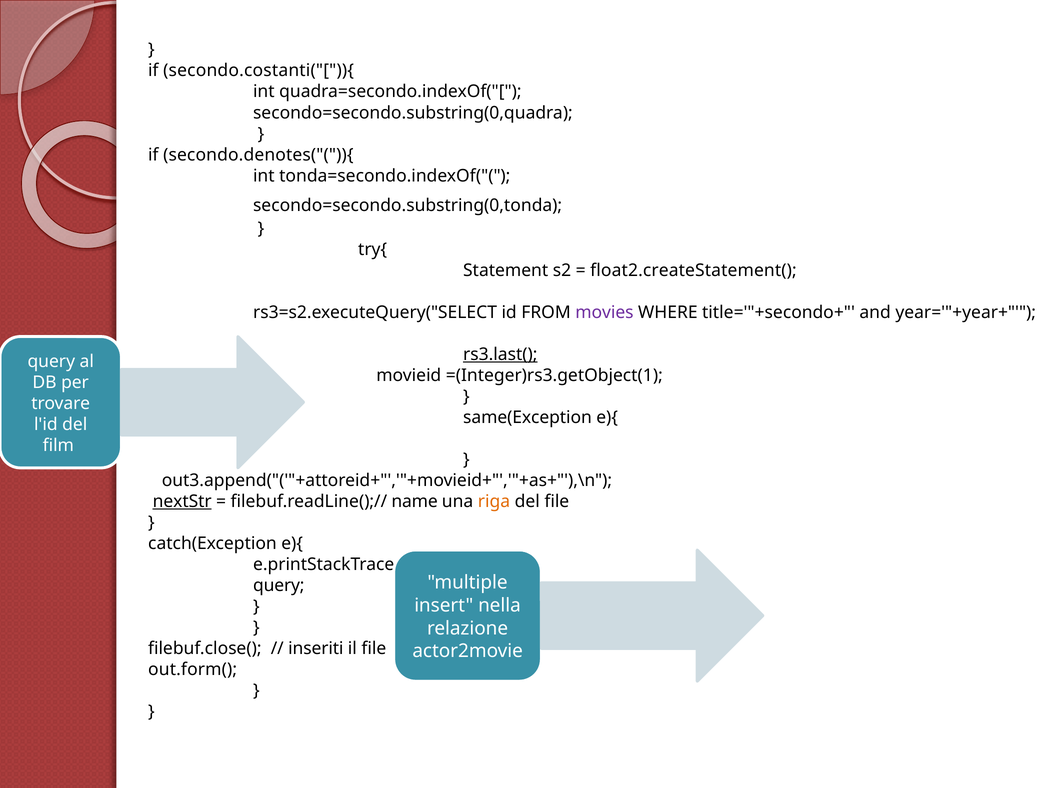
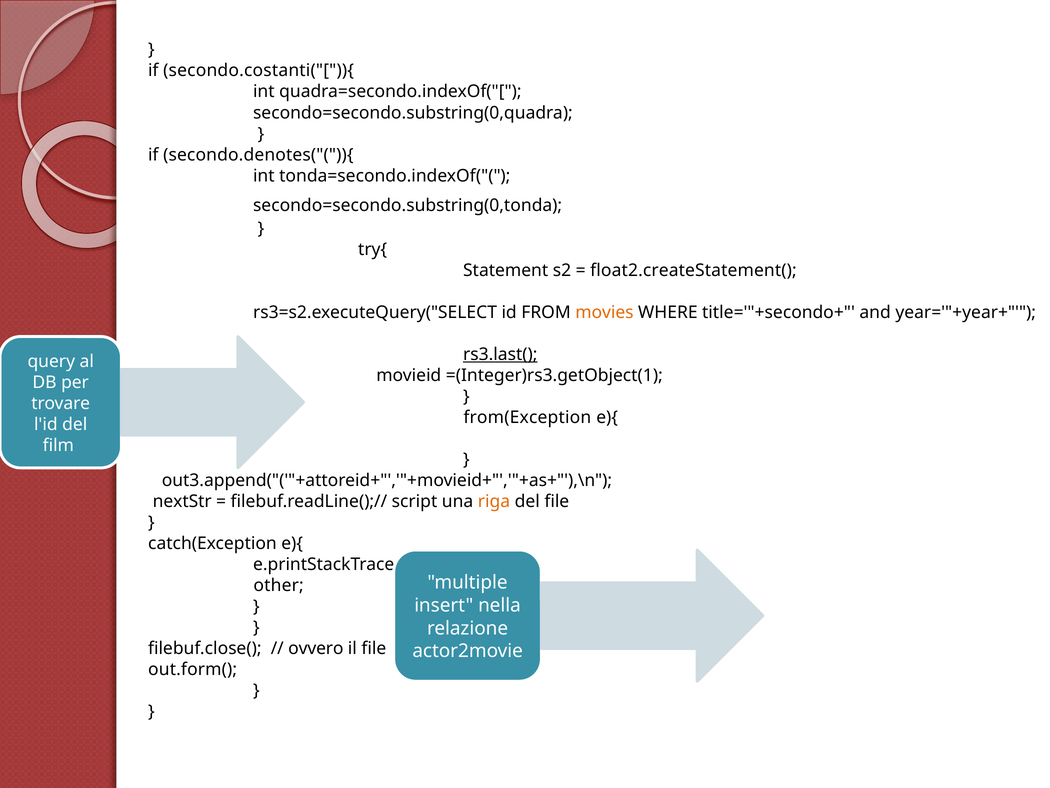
movies colour: purple -> orange
same(Exception: same(Exception -> from(Exception
nextStr underline: present -> none
name: name -> script
query at (279, 585): query -> other
inseriti: inseriti -> ovvero
